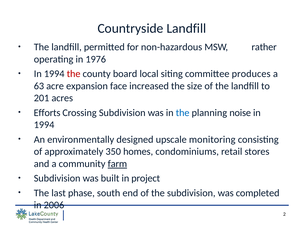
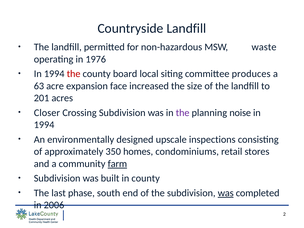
rather: rather -> waste
Efforts: Efforts -> Closer
the at (183, 113) colour: blue -> purple
monitoring: monitoring -> inspections
in project: project -> county
was at (226, 193) underline: none -> present
